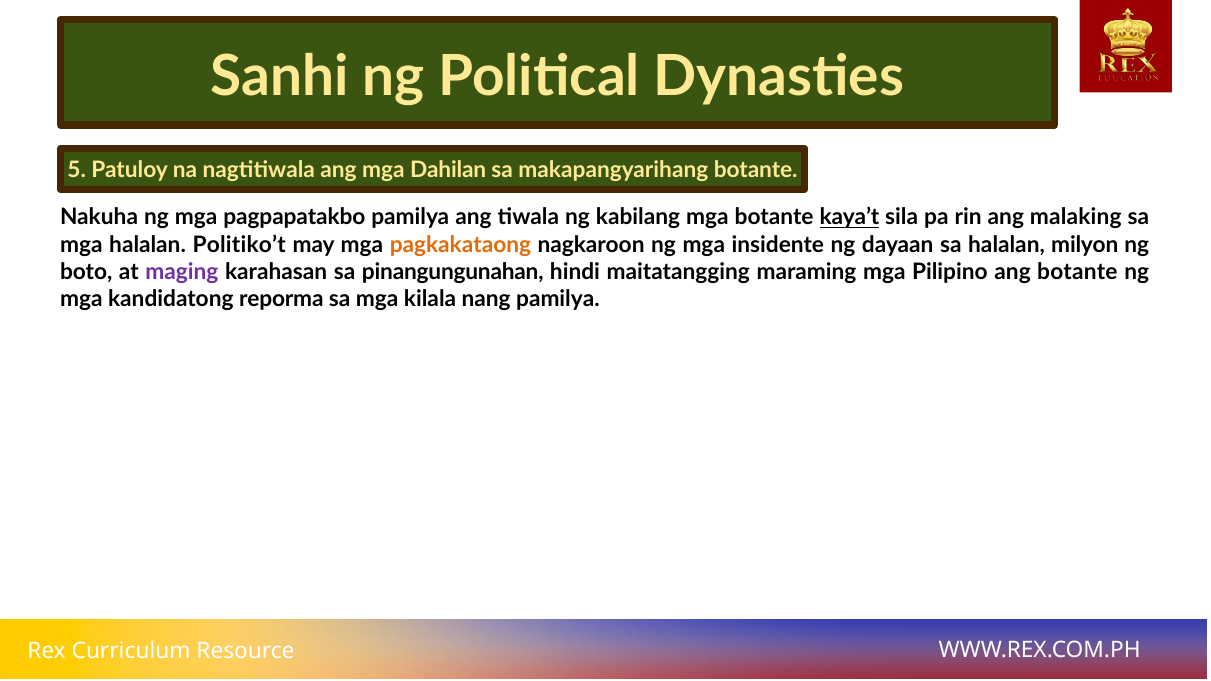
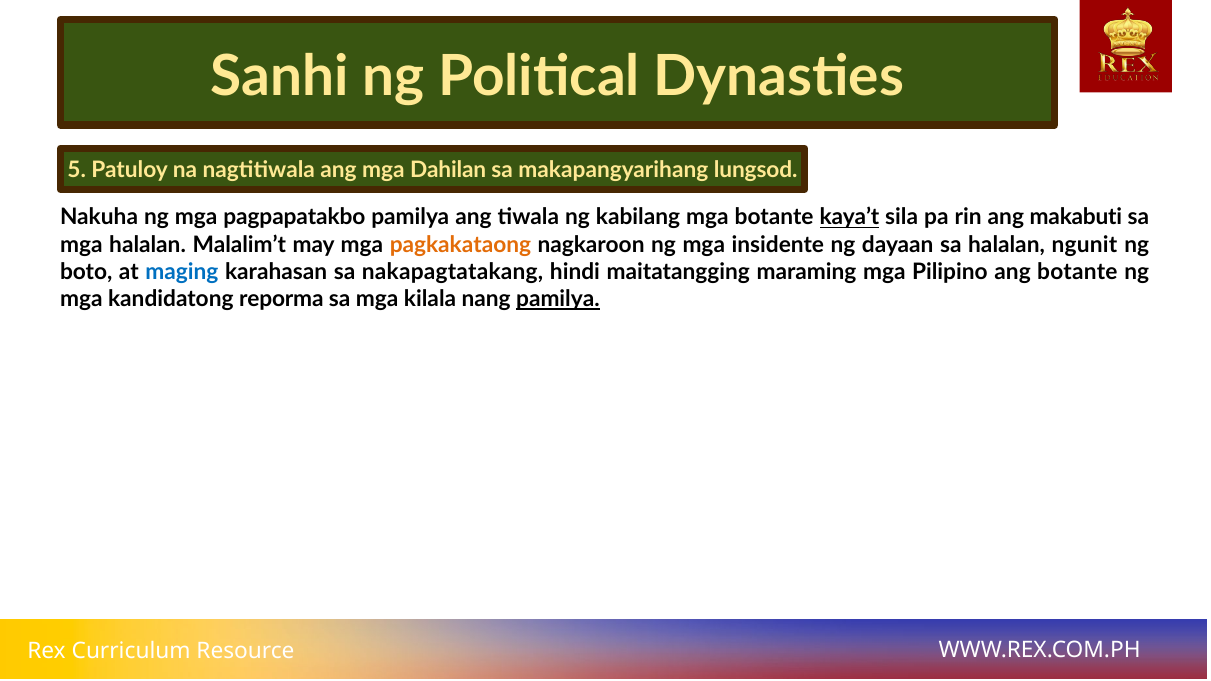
makapangyarihang botante: botante -> lungsod
malaking: malaking -> makabuti
Politiko’t: Politiko’t -> Malalim’t
milyon: milyon -> ngunit
maging colour: purple -> blue
pinangungunahan: pinangungunahan -> nakapagtatakang
pamilya at (558, 299) underline: none -> present
